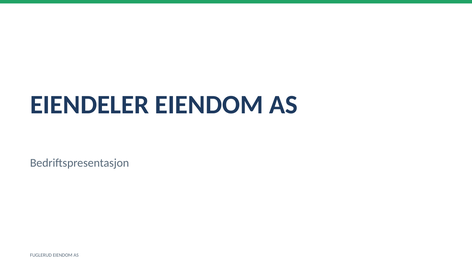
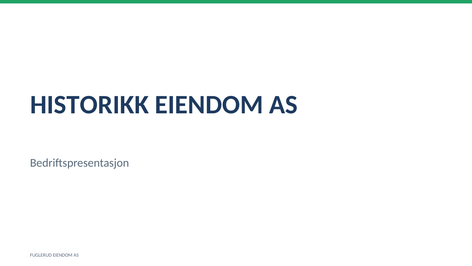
EIENDELER: EIENDELER -> HISTORIKK
